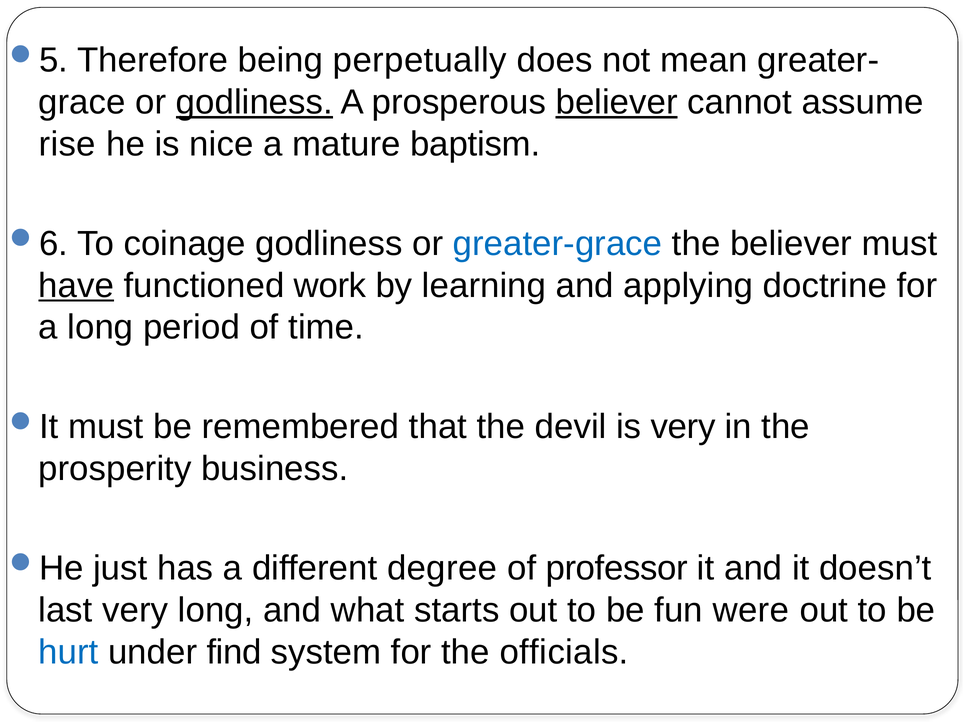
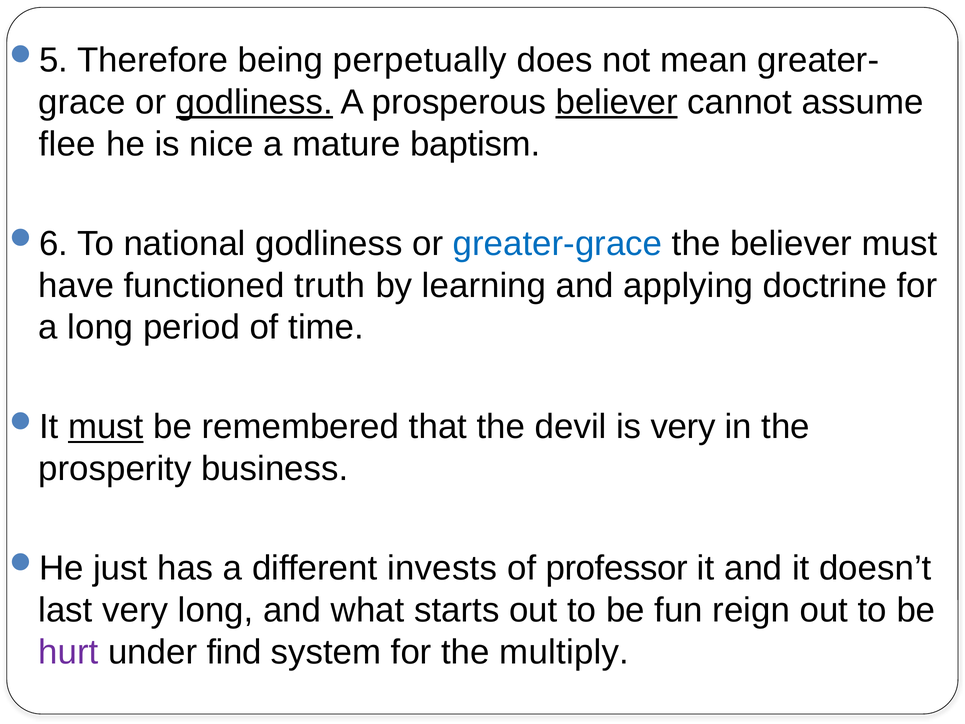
rise: rise -> flee
coinage: coinage -> national
have underline: present -> none
work: work -> truth
must at (106, 427) underline: none -> present
degree: degree -> invests
were: were -> reign
hurt colour: blue -> purple
officials: officials -> multiply
